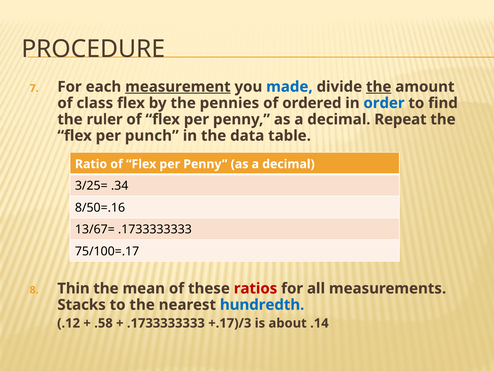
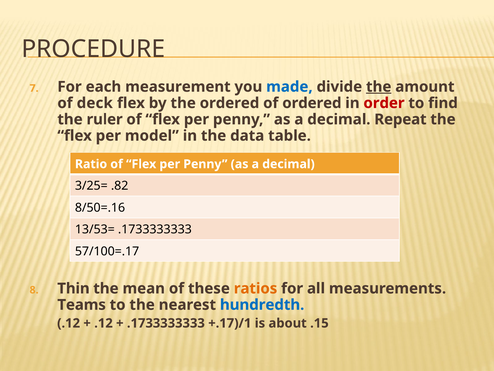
measurement underline: present -> none
class: class -> deck
the pennies: pennies -> ordered
order colour: blue -> red
punch: punch -> model
.34: .34 -> .82
13/67=: 13/67= -> 13/53=
75/100=.17: 75/100=.17 -> 57/100=.17
ratios colour: red -> orange
Stacks: Stacks -> Teams
.58 at (103, 323): .58 -> .12
+.17)/3: +.17)/3 -> +.17)/1
.14: .14 -> .15
